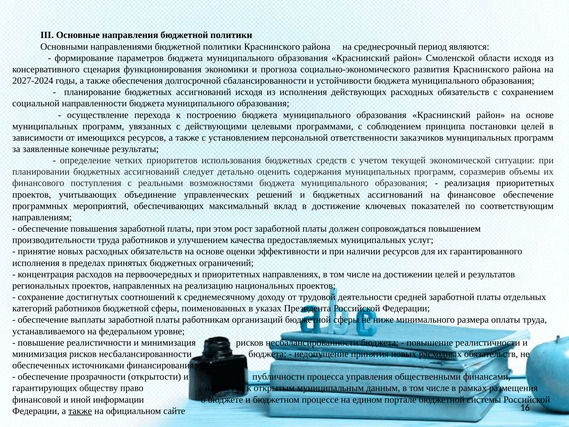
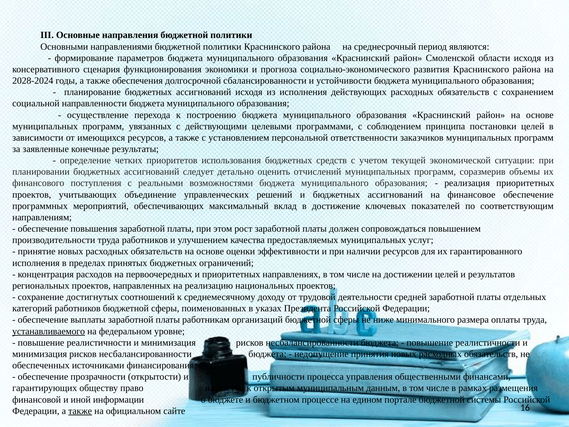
2027-2024: 2027-2024 -> 2028-2024
содержания: содержания -> отчислений
устанавливаемого underline: none -> present
